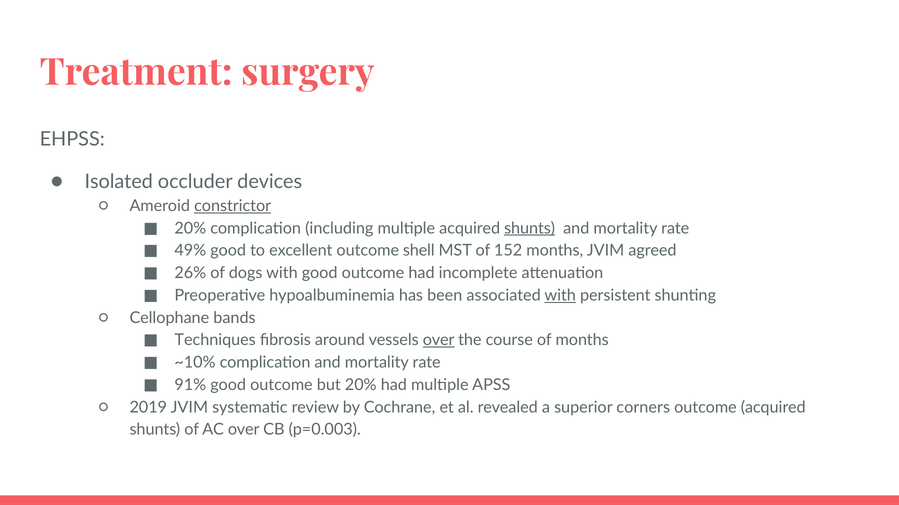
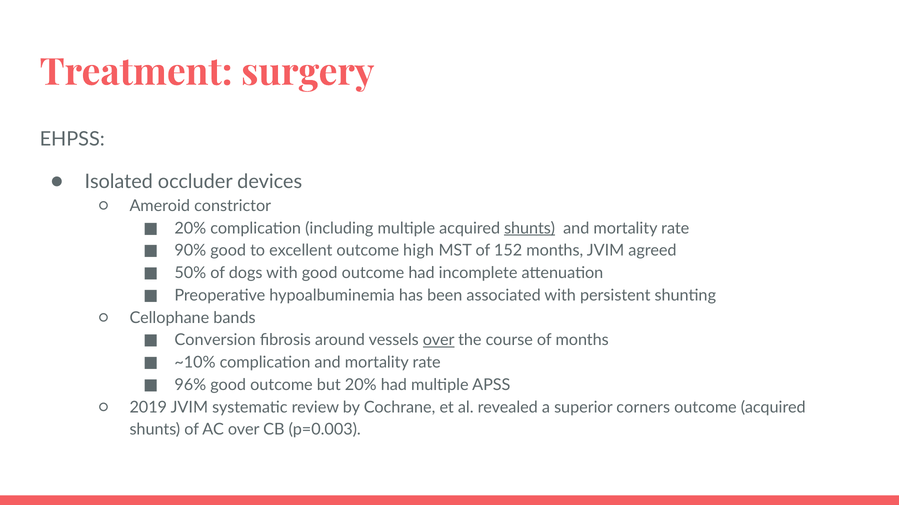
constrictor underline: present -> none
49%: 49% -> 90%
shell: shell -> high
26%: 26% -> 50%
with at (560, 296) underline: present -> none
Techniques: Techniques -> Conversion
91%: 91% -> 96%
